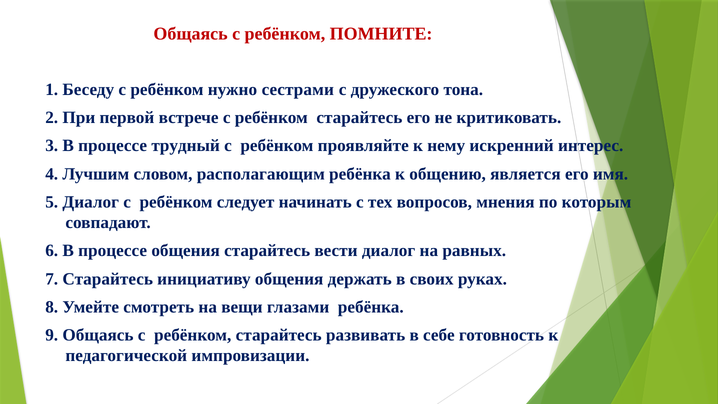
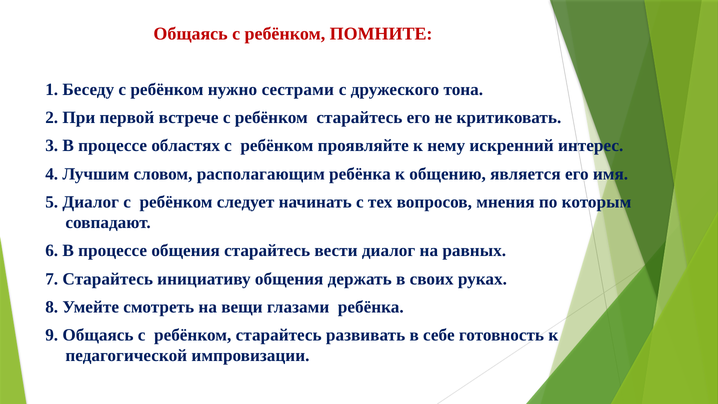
трудный: трудный -> областях
